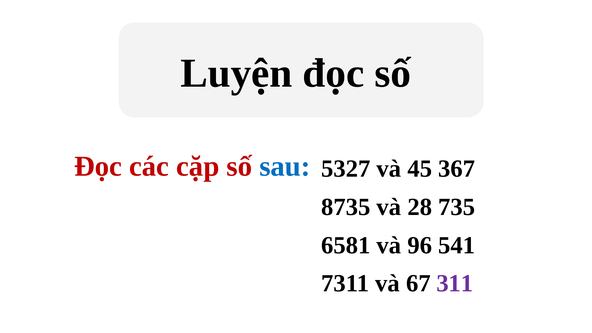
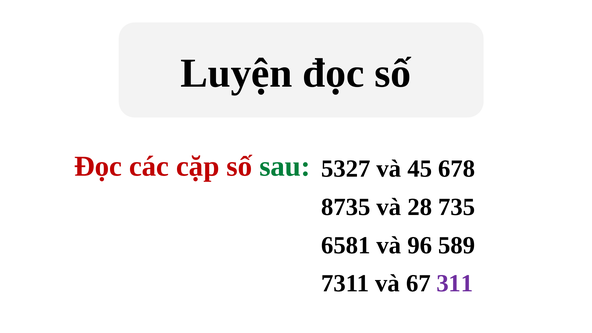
sau colour: blue -> green
367: 367 -> 678
541: 541 -> 589
